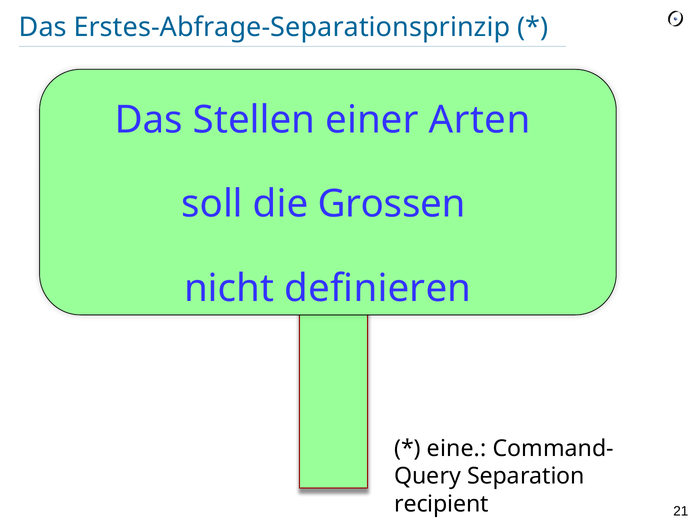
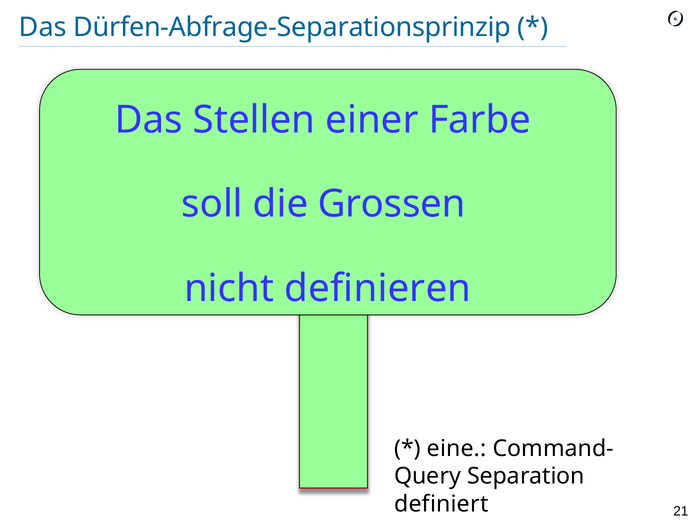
Erstes-Abfrage-Separationsprinzip: Erstes-Abfrage-Separationsprinzip -> Dürfen-Abfrage-Separationsprinzip
Arten: Arten -> Farbe
recipient: recipient -> definiert
